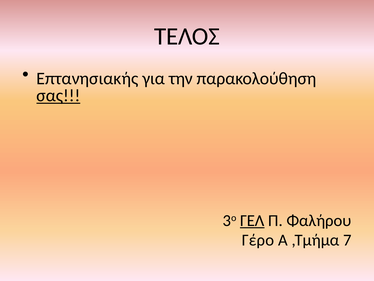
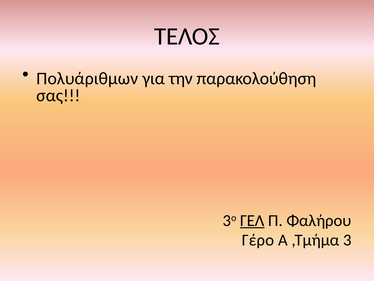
Επτανησιακής: Επτανησιακής -> Πολυάριθμων
σας underline: present -> none
7: 7 -> 3
